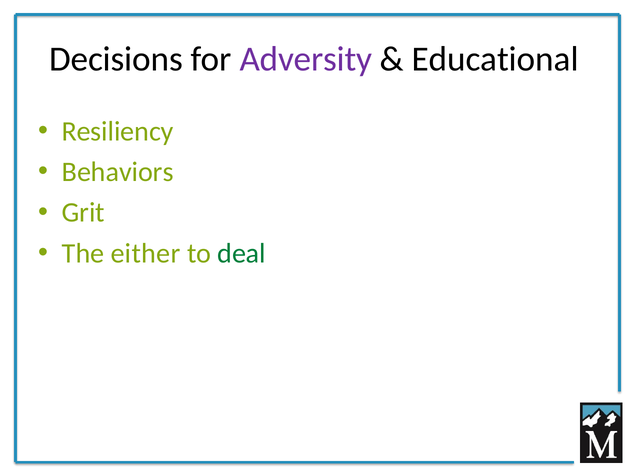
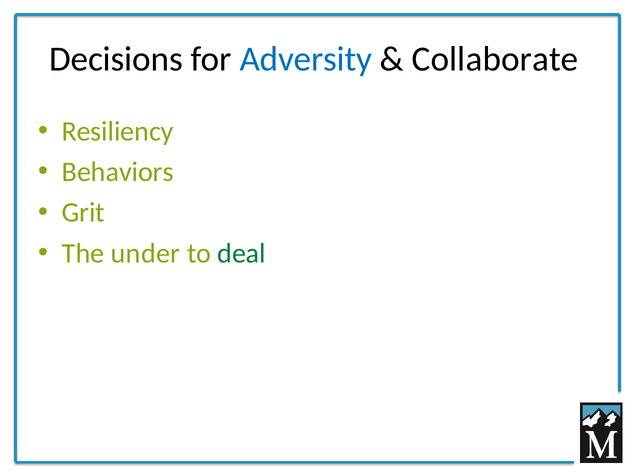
Adversity colour: purple -> blue
Educational: Educational -> Collaborate
either: either -> under
